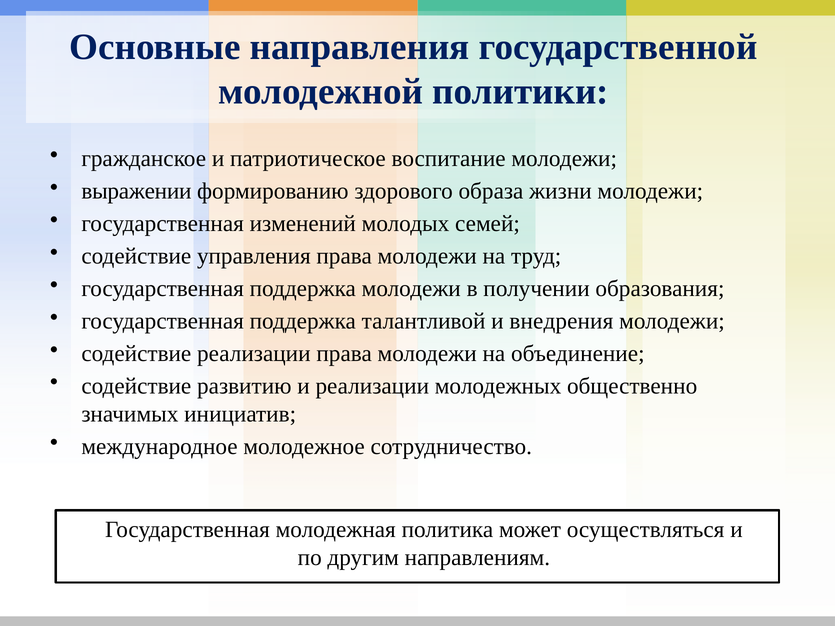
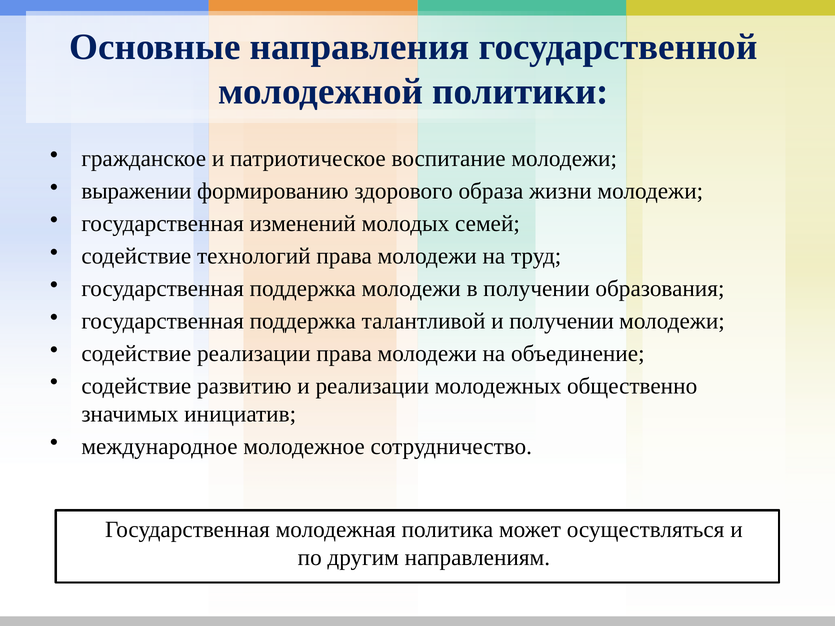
управления: управления -> технологий
и внедрения: внедрения -> получении
